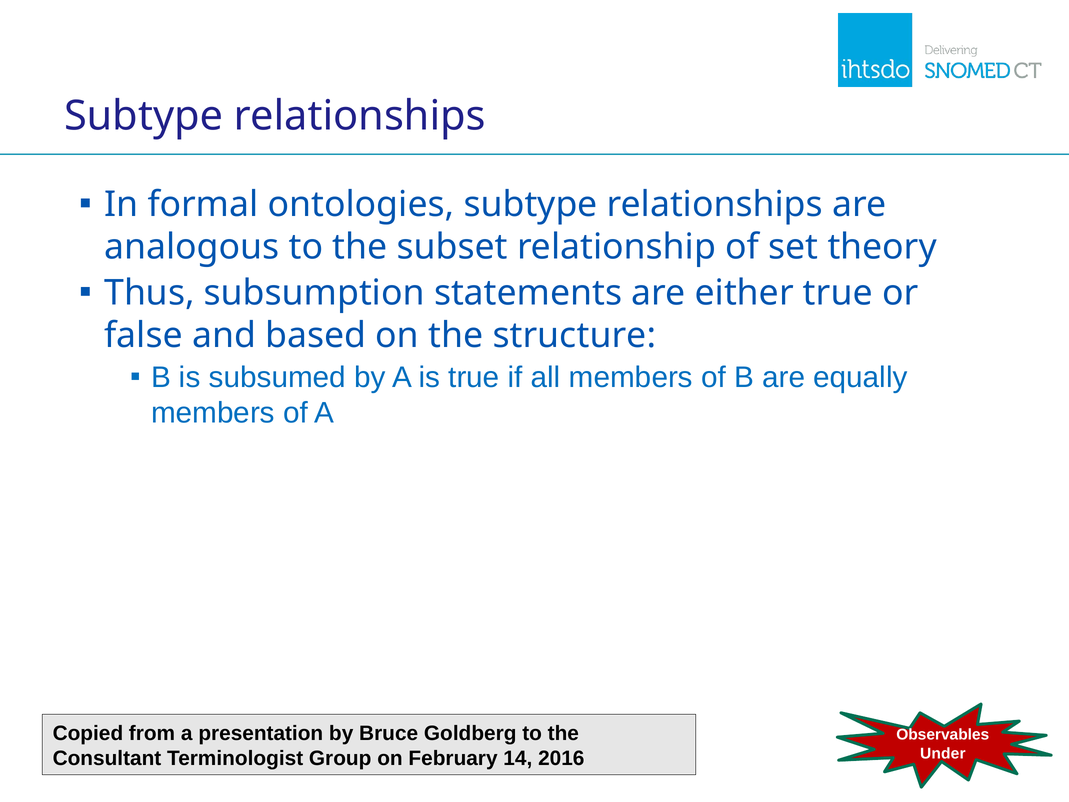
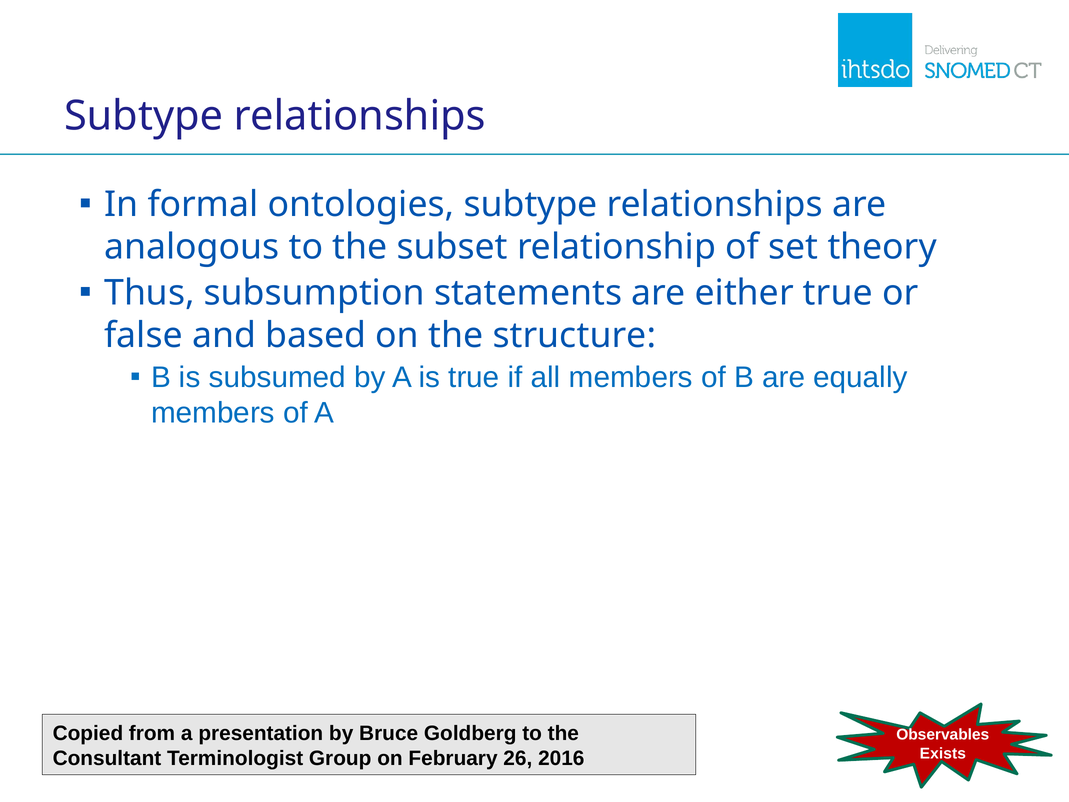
Under: Under -> Exists
14: 14 -> 26
